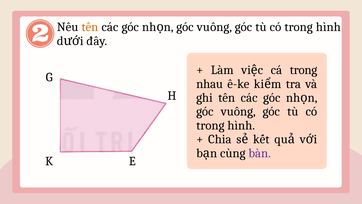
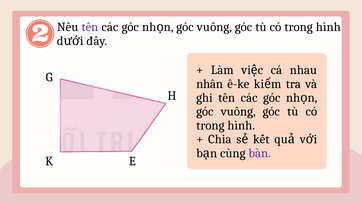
tên at (90, 27) colour: orange -> purple
cá trong: trong -> nhau
nhau: nhau -> nhân
